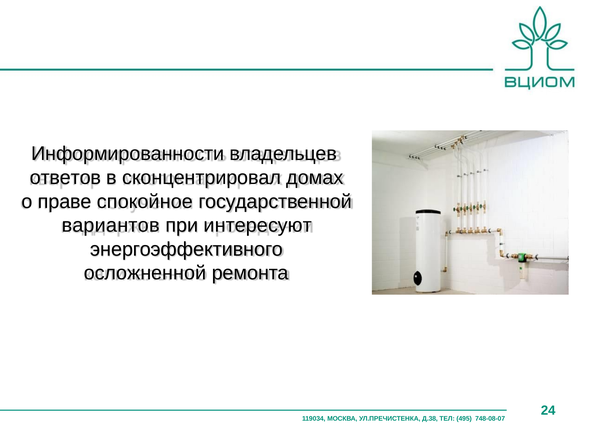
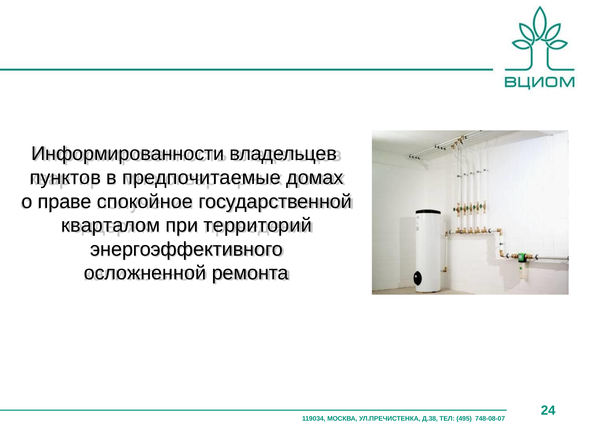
ответов: ответов -> пунктов
сконцентрировал: сконцентрировал -> предпочитаемые
вариантов: вариантов -> кварталом
интересуют: интересуют -> территорий
